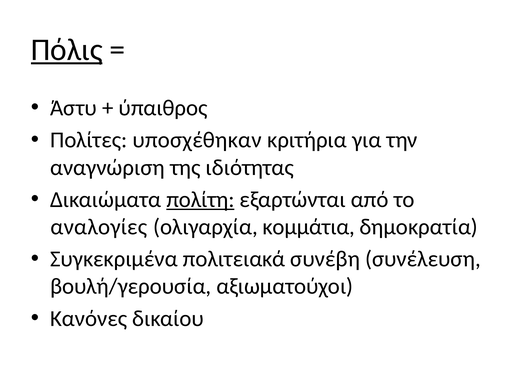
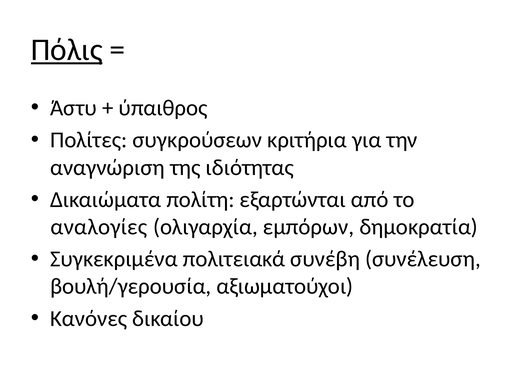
υποσχέθηκαν: υποσχέθηκαν -> συγκρούσεων
πολίτη underline: present -> none
κομμάτια: κομμάτια -> εμπόρων
